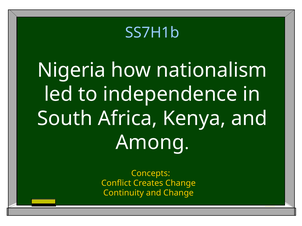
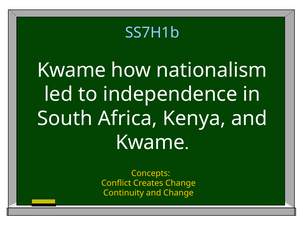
Nigeria at (72, 70): Nigeria -> Kwame
Among at (150, 143): Among -> Kwame
